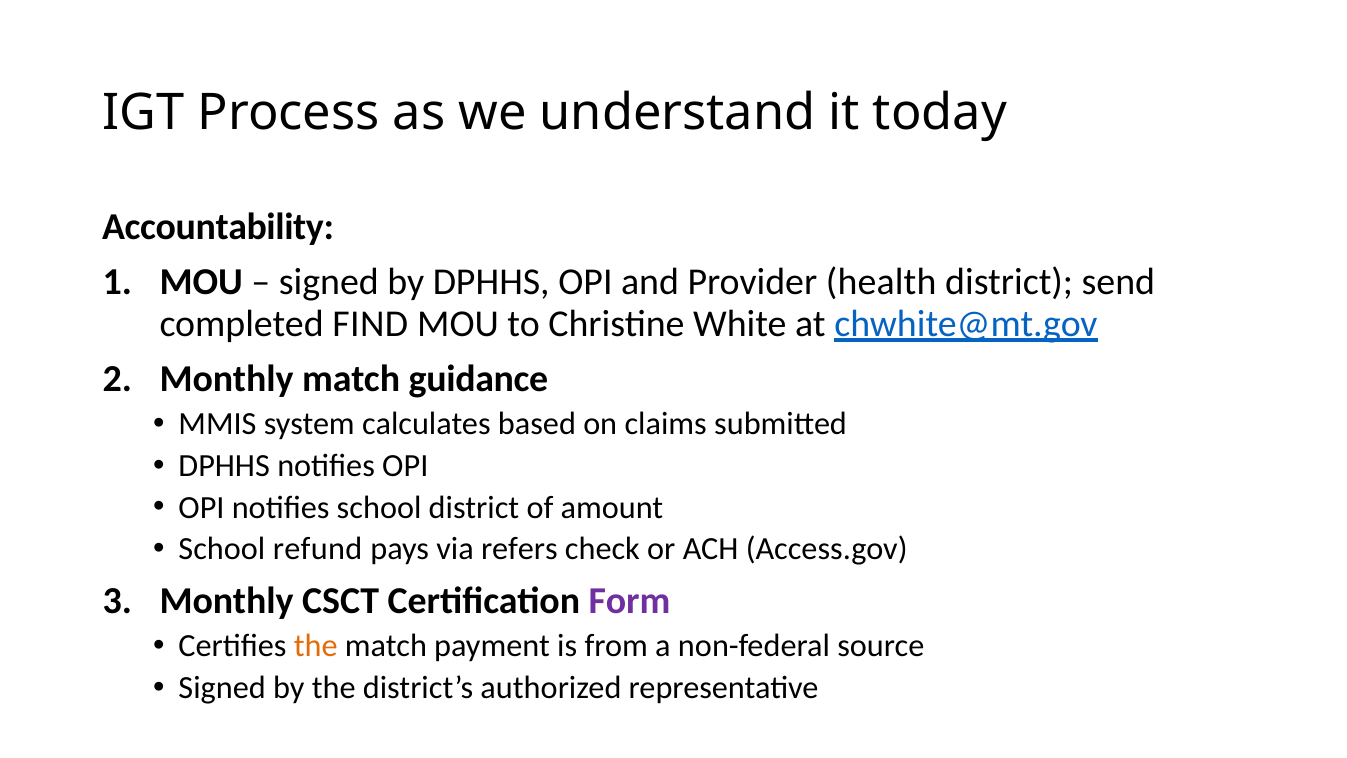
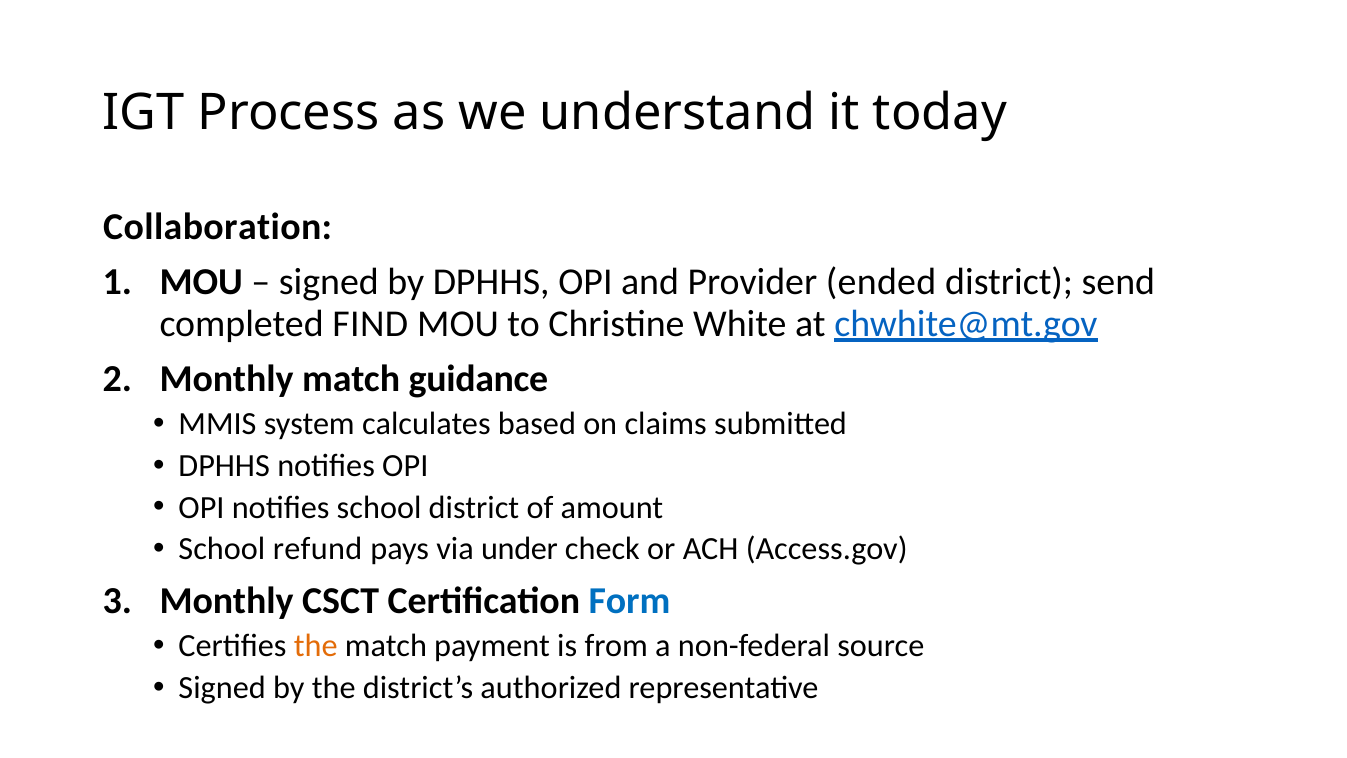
Accountability: Accountability -> Collaboration
health: health -> ended
refers: refers -> under
Form colour: purple -> blue
